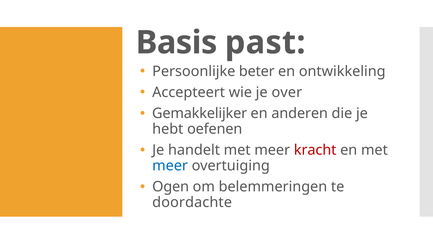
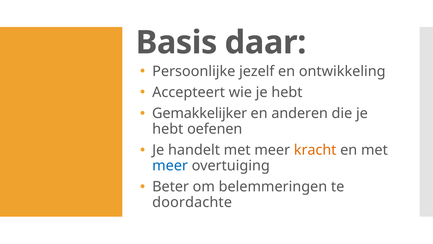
past: past -> daar
beter: beter -> jezelf
wie je over: over -> hebt
kracht colour: red -> orange
Ogen: Ogen -> Beter
